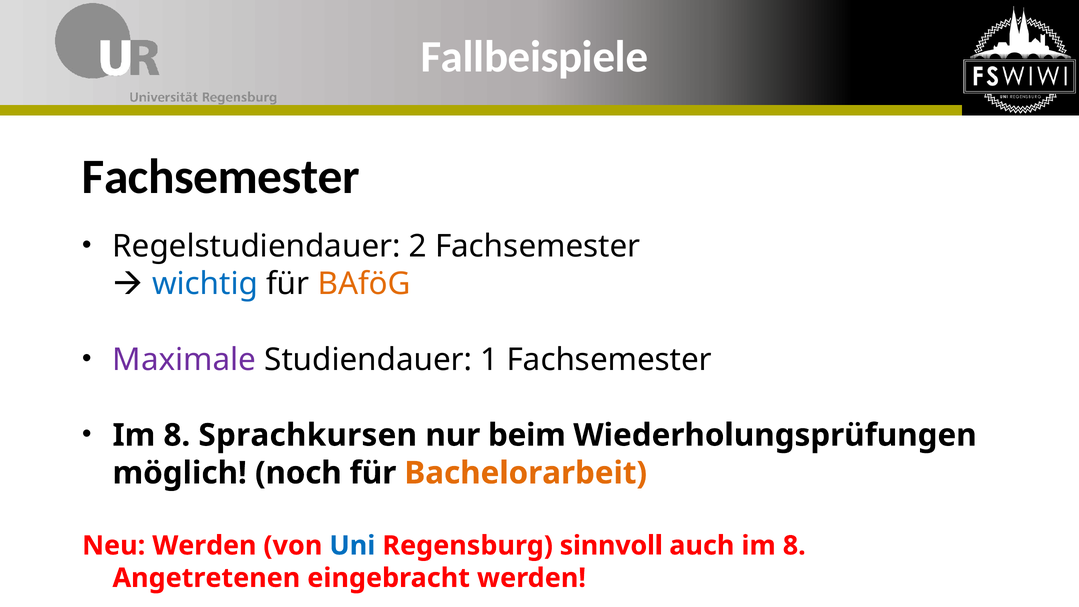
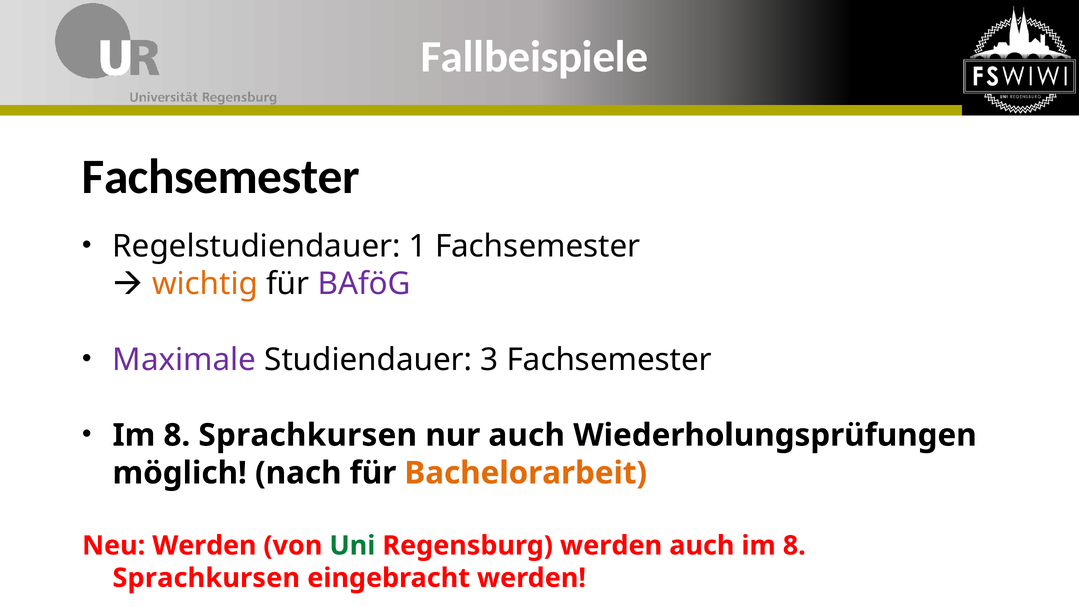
2: 2 -> 1
wichtig colour: blue -> orange
BAföG colour: orange -> purple
1: 1 -> 3
nur beim: beim -> auch
noch: noch -> nach
Uni colour: blue -> green
Regensburg sinnvoll: sinnvoll -> werden
Angetretenen at (206, 578): Angetretenen -> Sprachkursen
